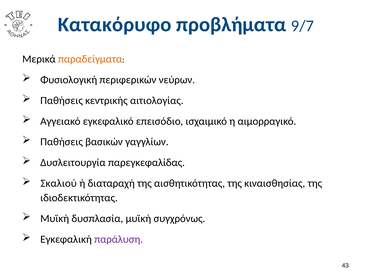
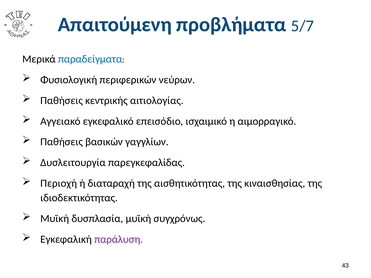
Κατακόρυφο: Κατακόρυφο -> Απαιτούμενη
9/7: 9/7 -> 5/7
παραδείγματα colour: orange -> blue
Σκαλιού: Σκαλιού -> Περιοχή
